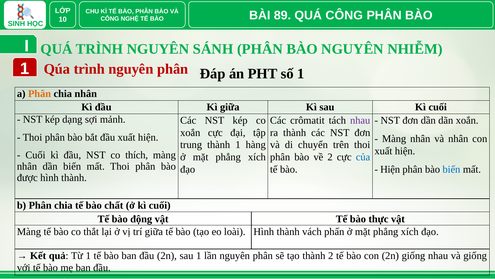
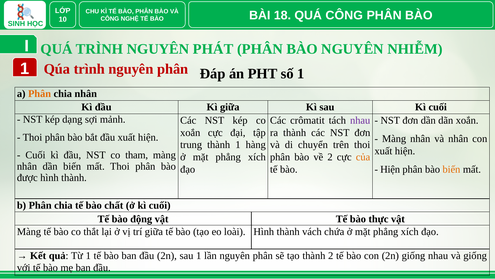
89: 89 -> 18
SÁNH: SÁNH -> PHÁT
thích: thích -> tham
của colour: blue -> orange
biến at (451, 169) colour: blue -> orange
phấn: phấn -> chứa
